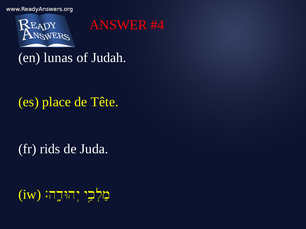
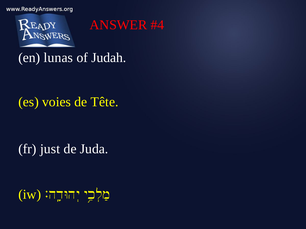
place: place -> voies
rids: rids -> just
